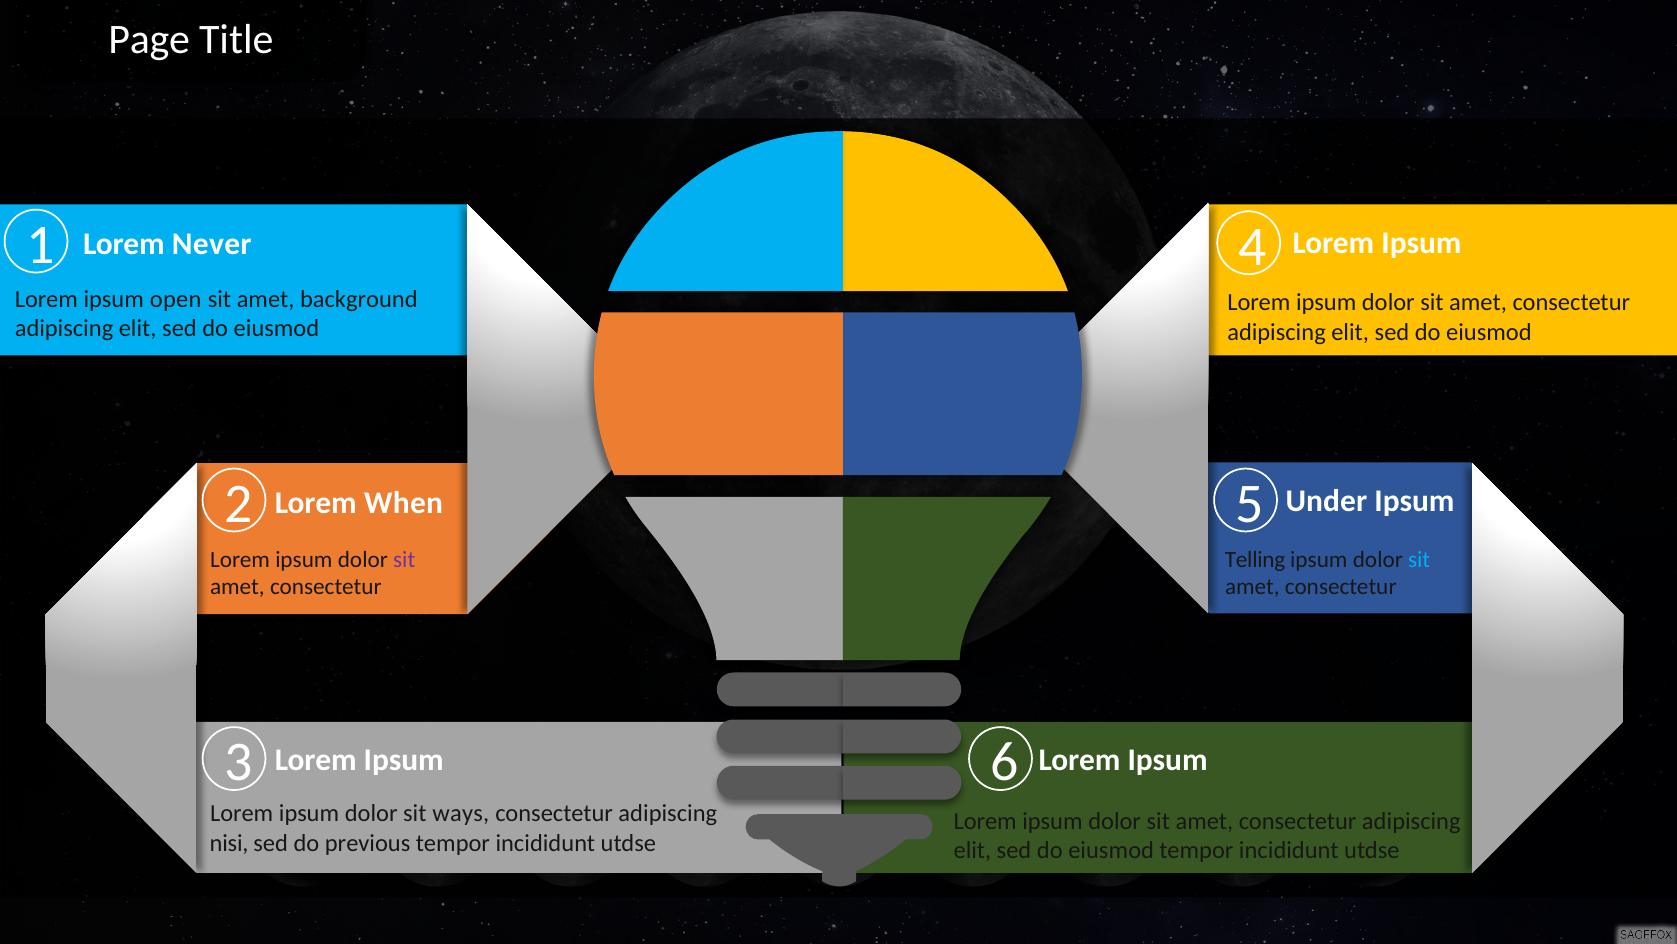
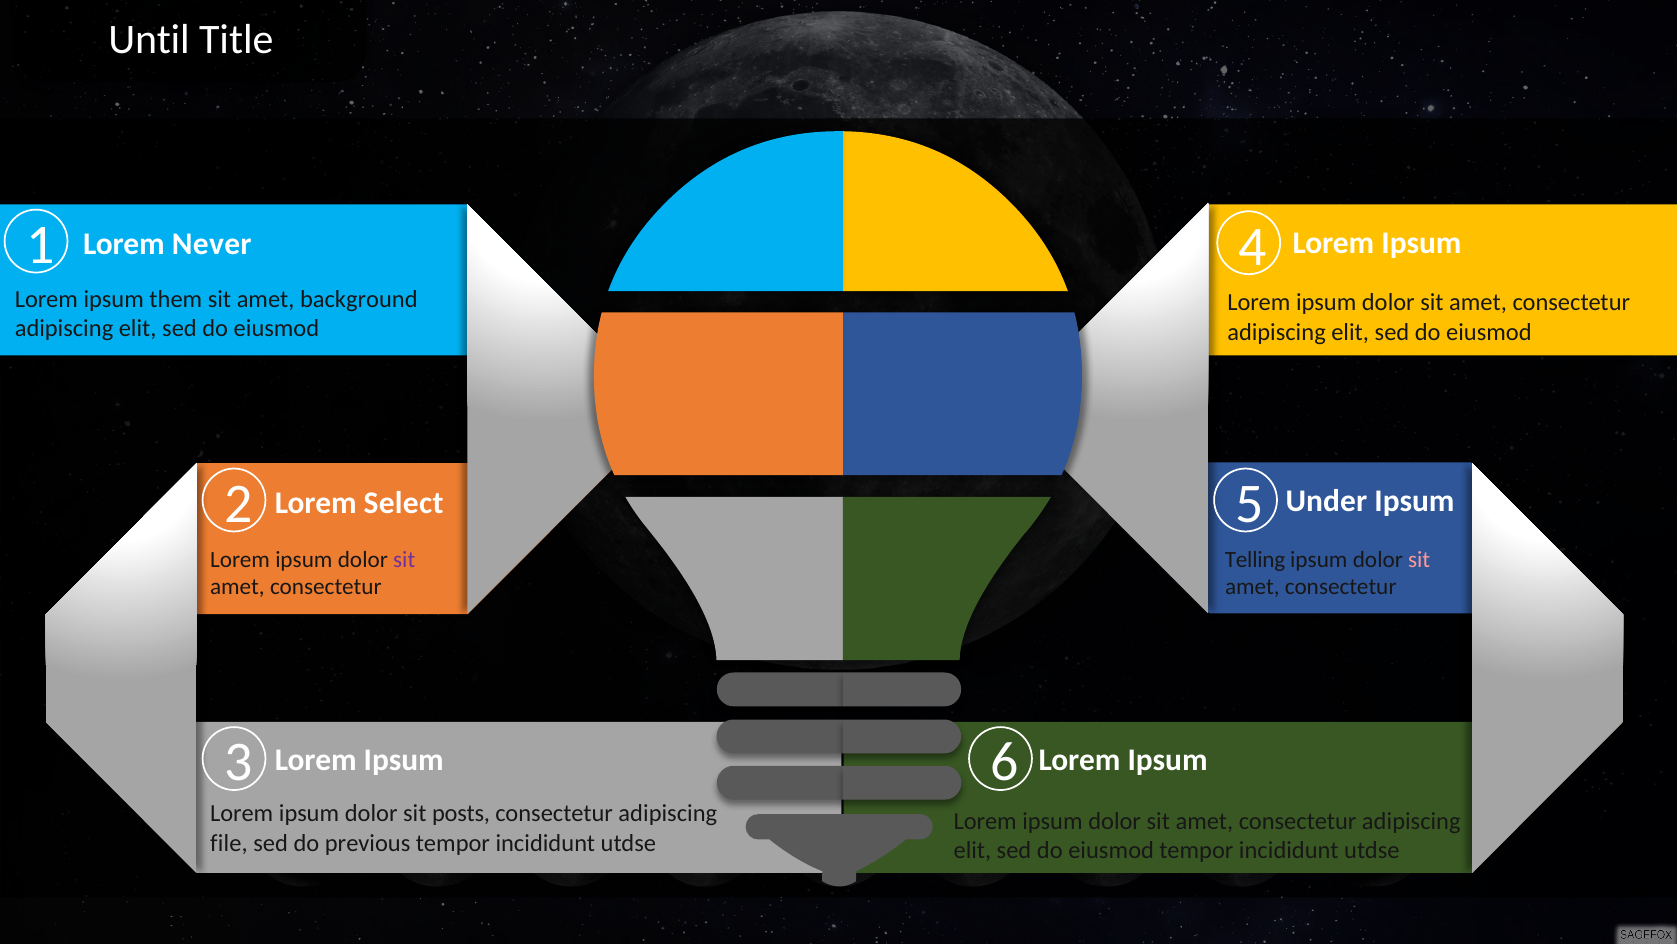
Page: Page -> Until
open: open -> them
When: When -> Select
sit at (1419, 559) colour: light blue -> pink
ways: ways -> posts
nisi: nisi -> file
